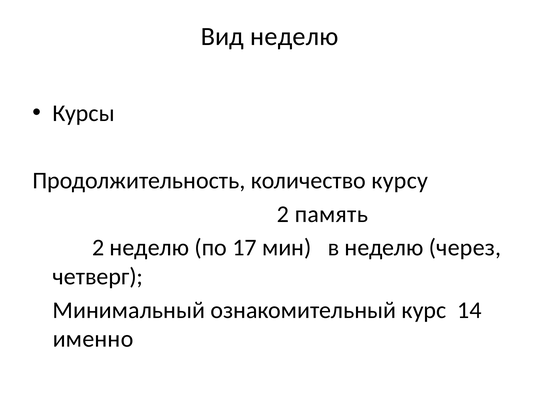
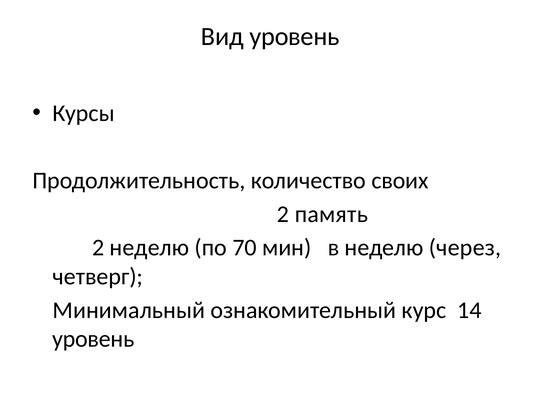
Вид неделю: неделю -> уровень
курсу: курсу -> своих
17: 17 -> 70
именно at (93, 339): именно -> уровень
